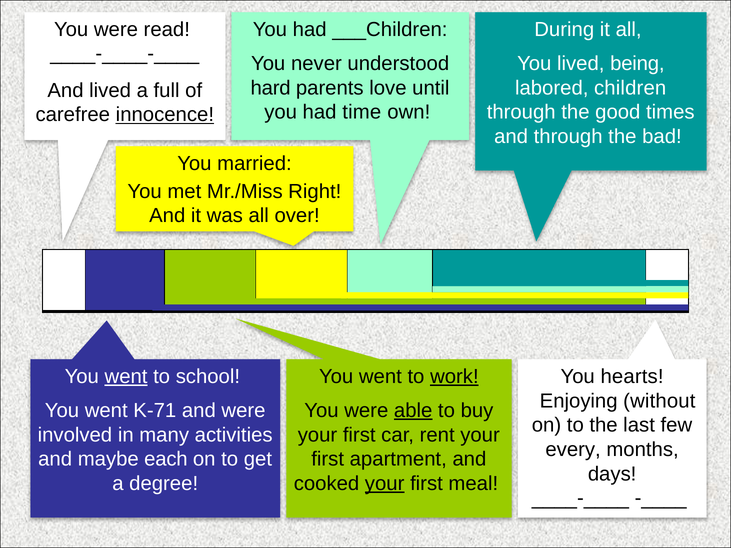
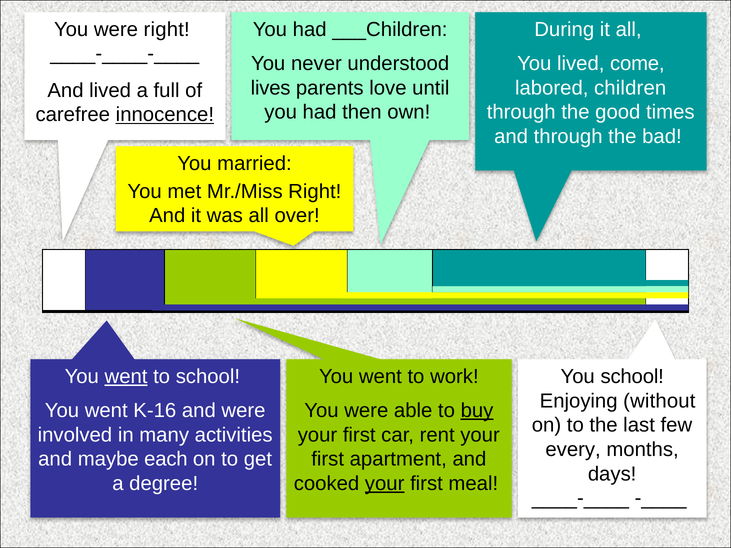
were read: read -> right
being: being -> come
hard: hard -> lives
time: time -> then
work underline: present -> none
You hearts: hearts -> school
K-71: K-71 -> K-16
able underline: present -> none
buy underline: none -> present
